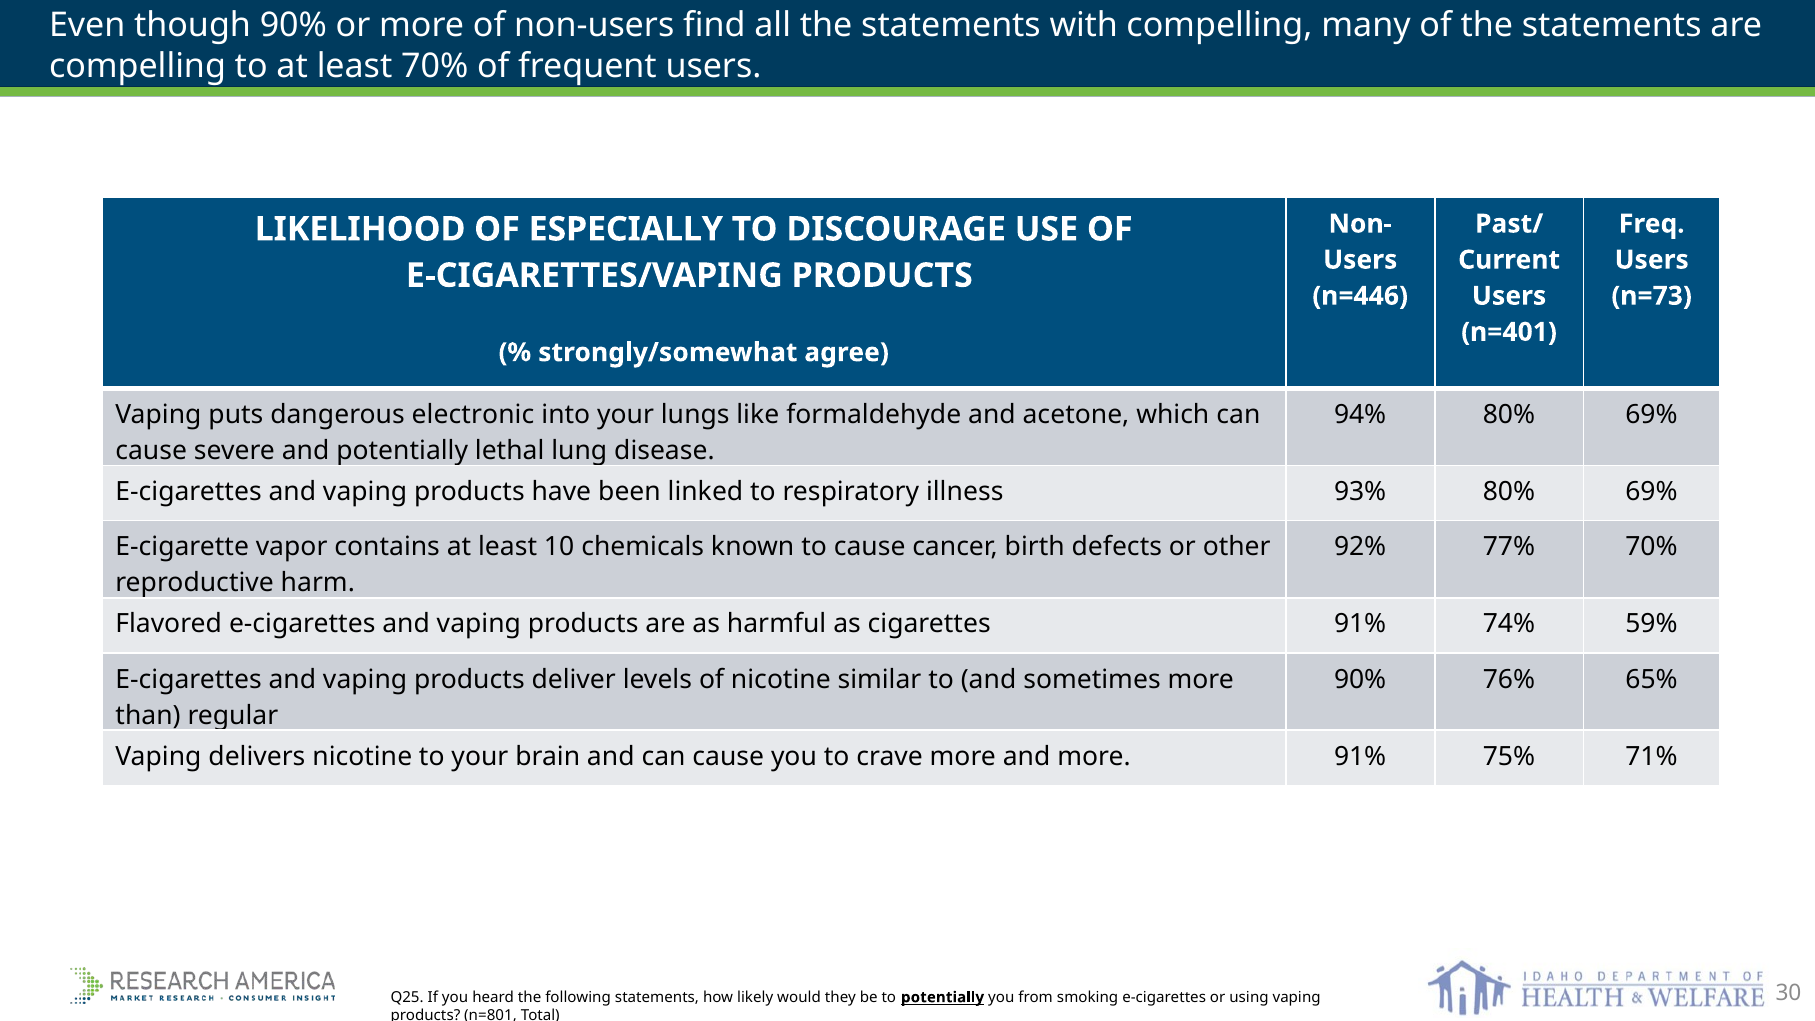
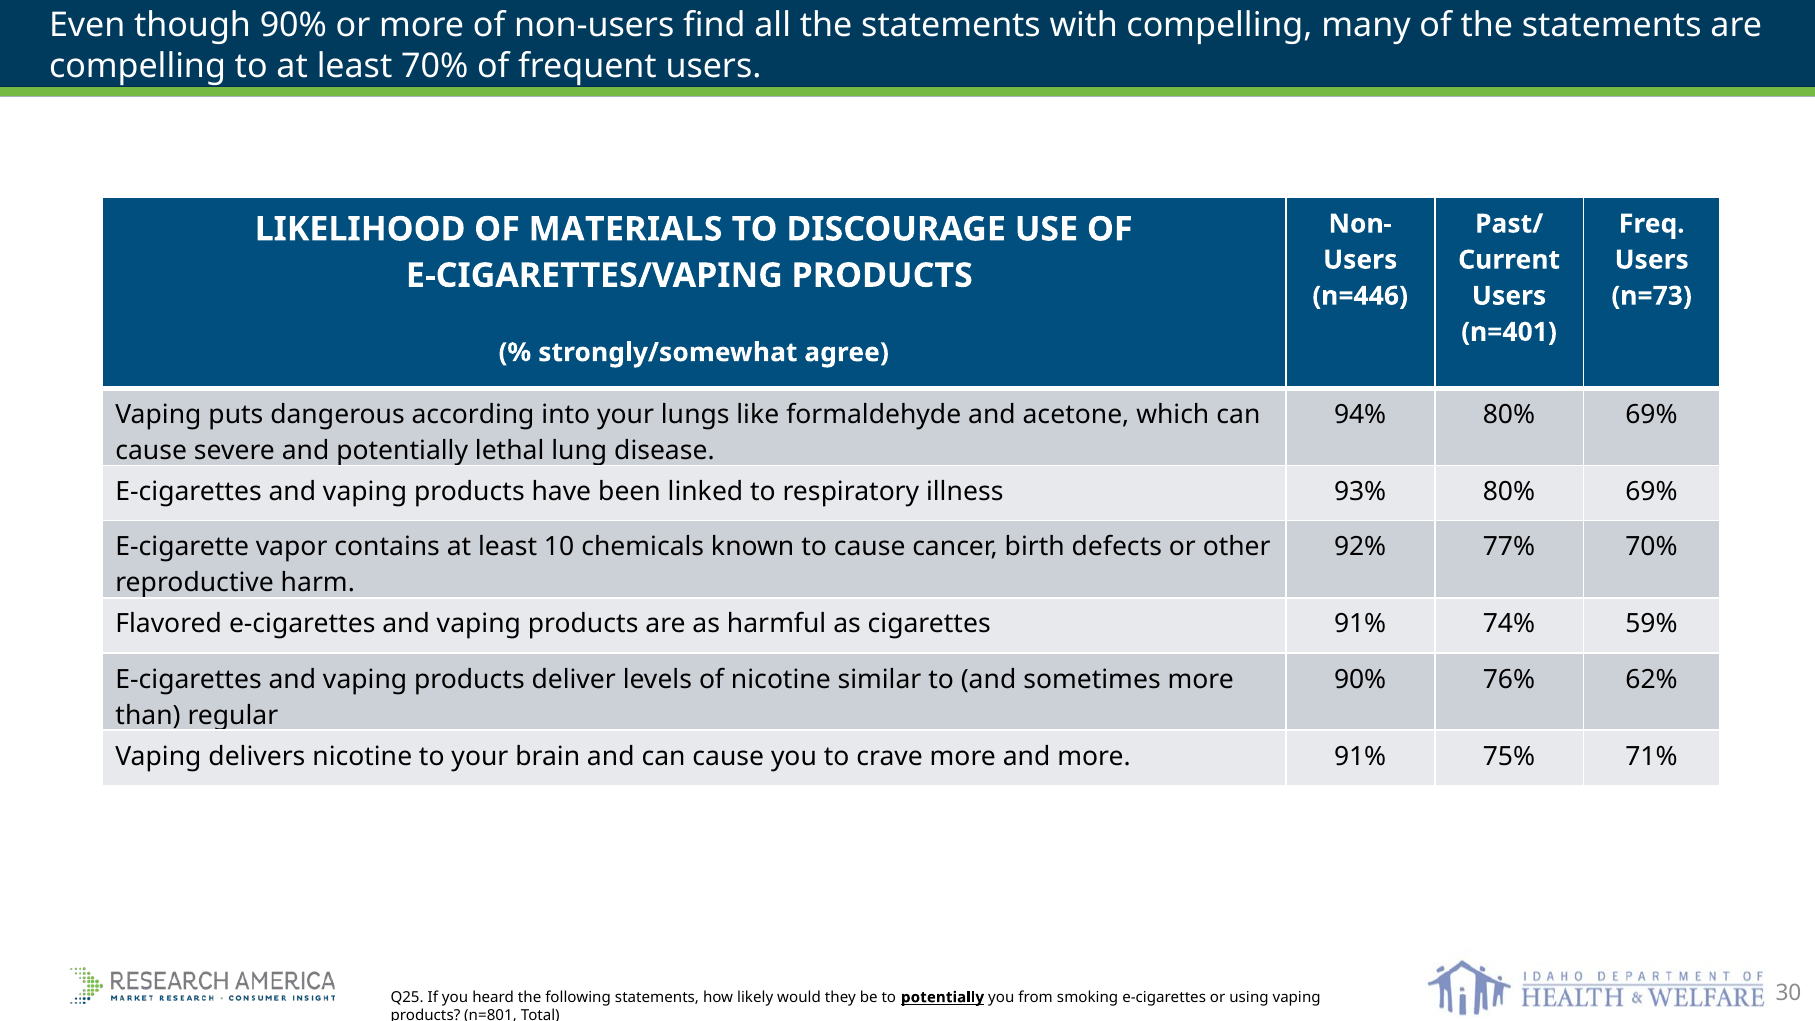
ESPECIALLY: ESPECIALLY -> MATERIALS
electronic: electronic -> according
65%: 65% -> 62%
